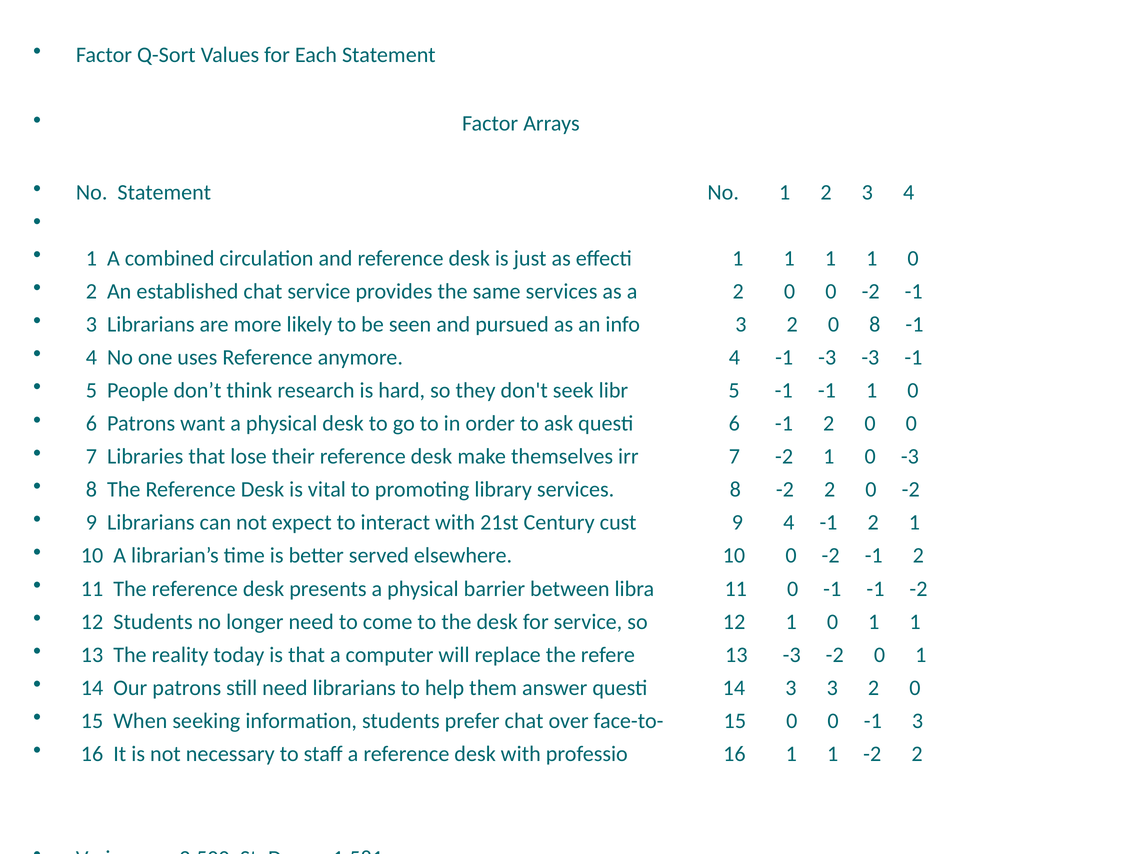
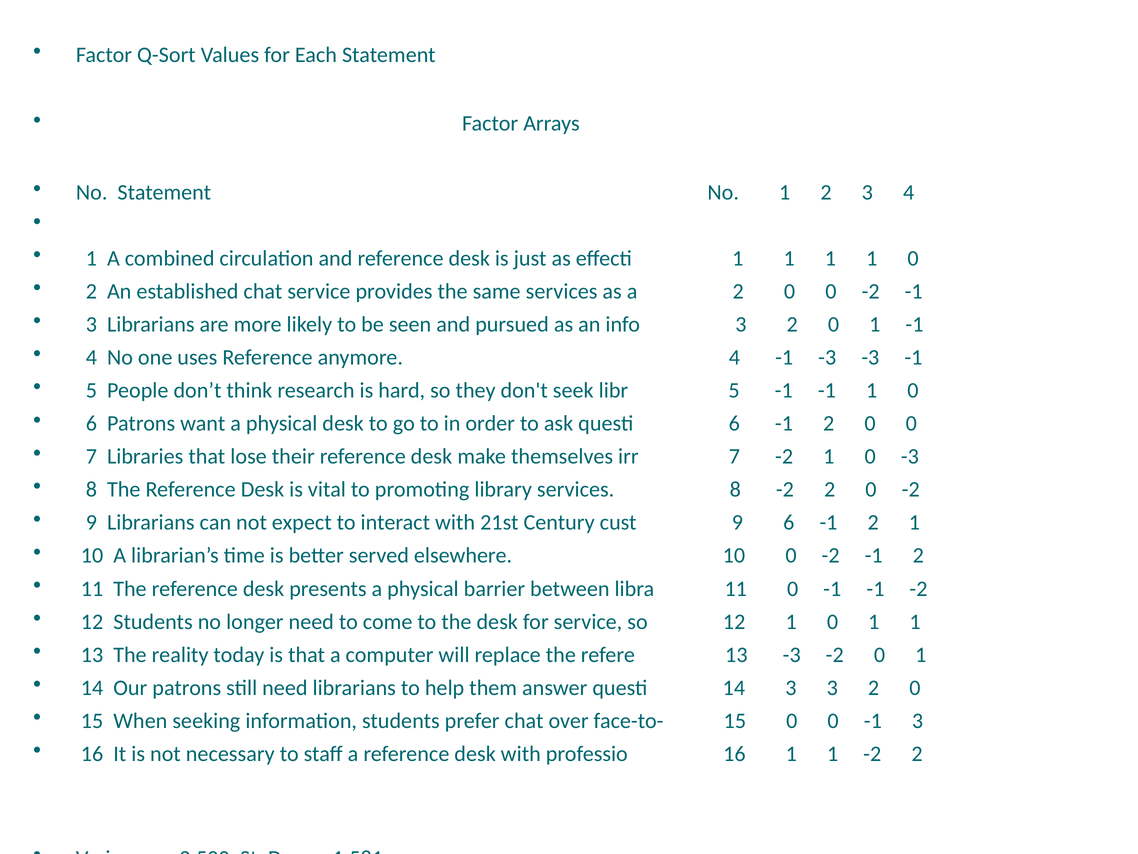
2 0 8: 8 -> 1
9 4: 4 -> 6
